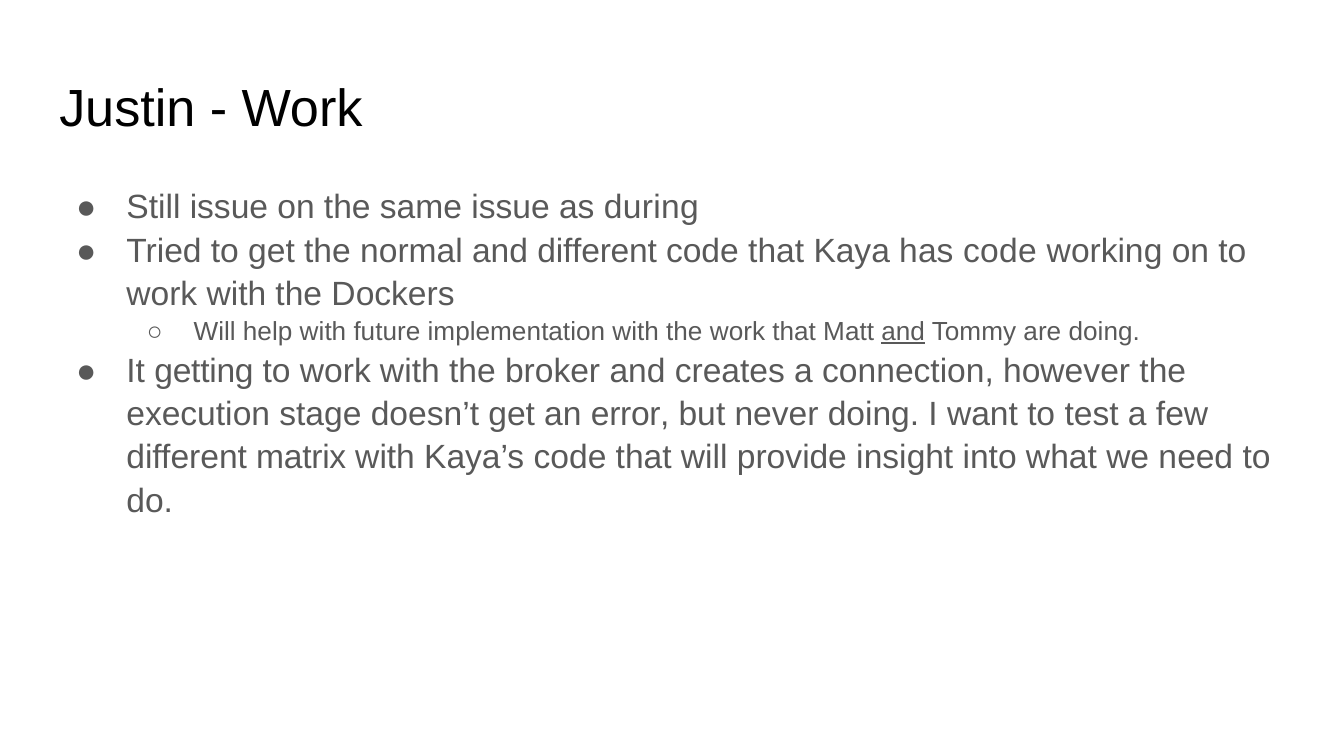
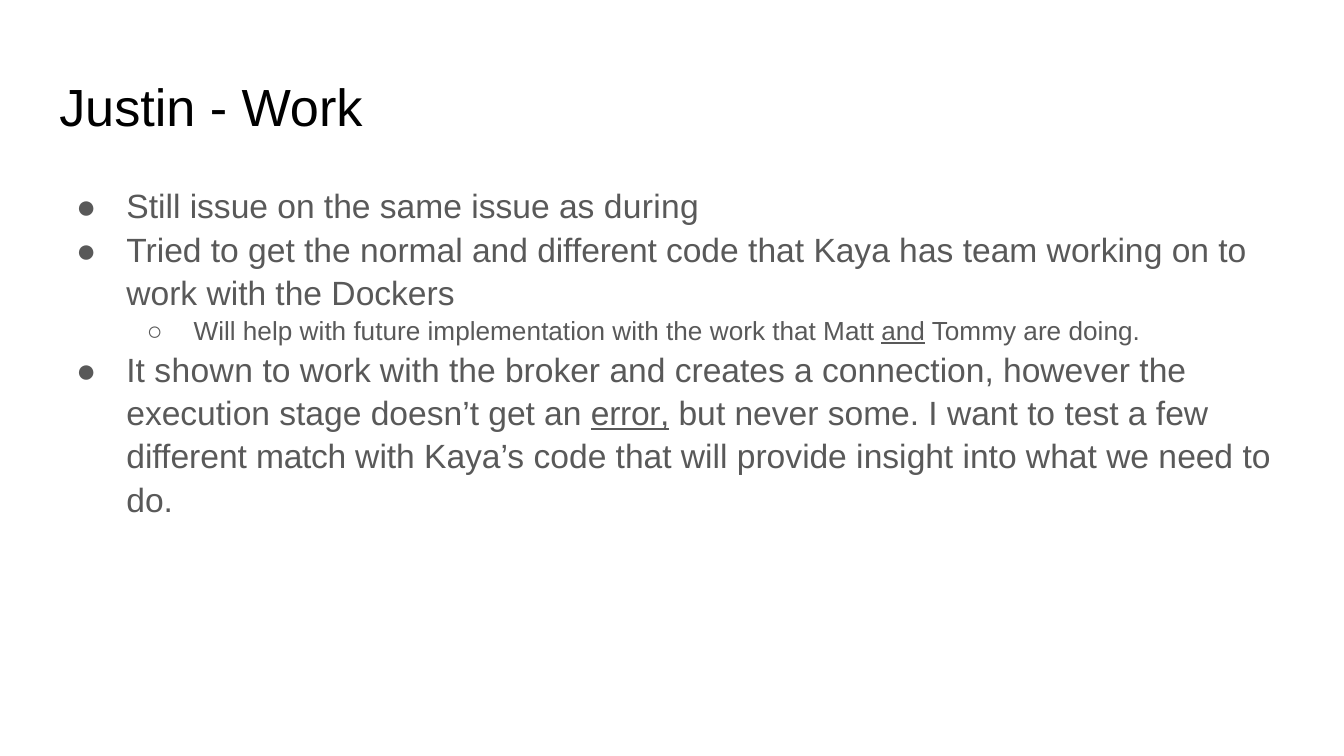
has code: code -> team
getting: getting -> shown
error underline: none -> present
never doing: doing -> some
matrix: matrix -> match
